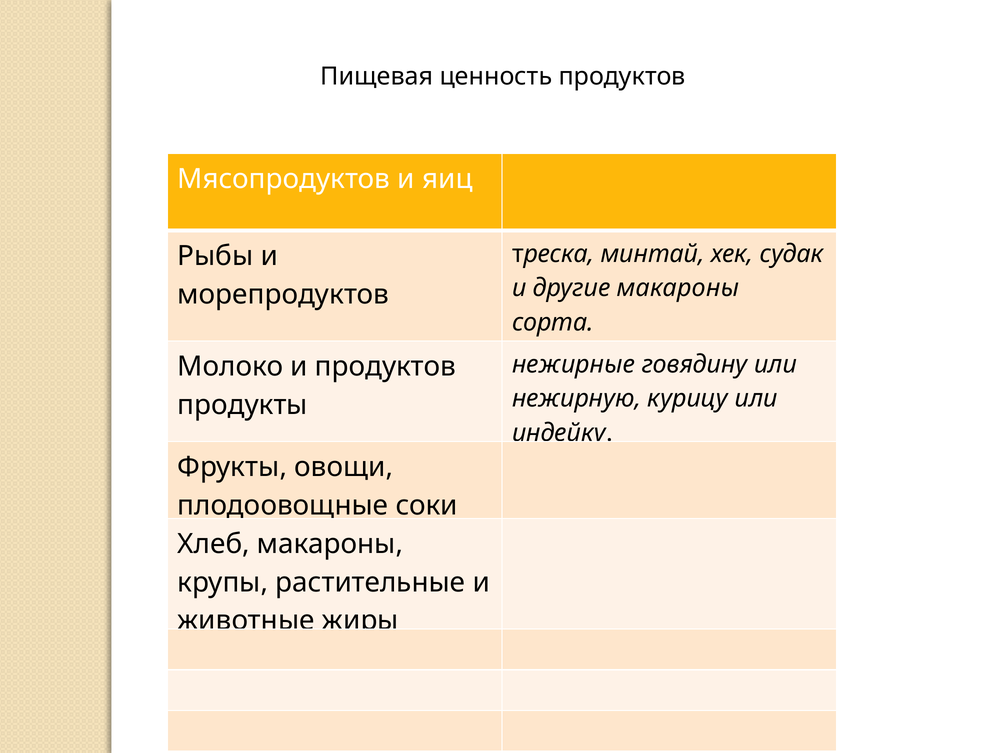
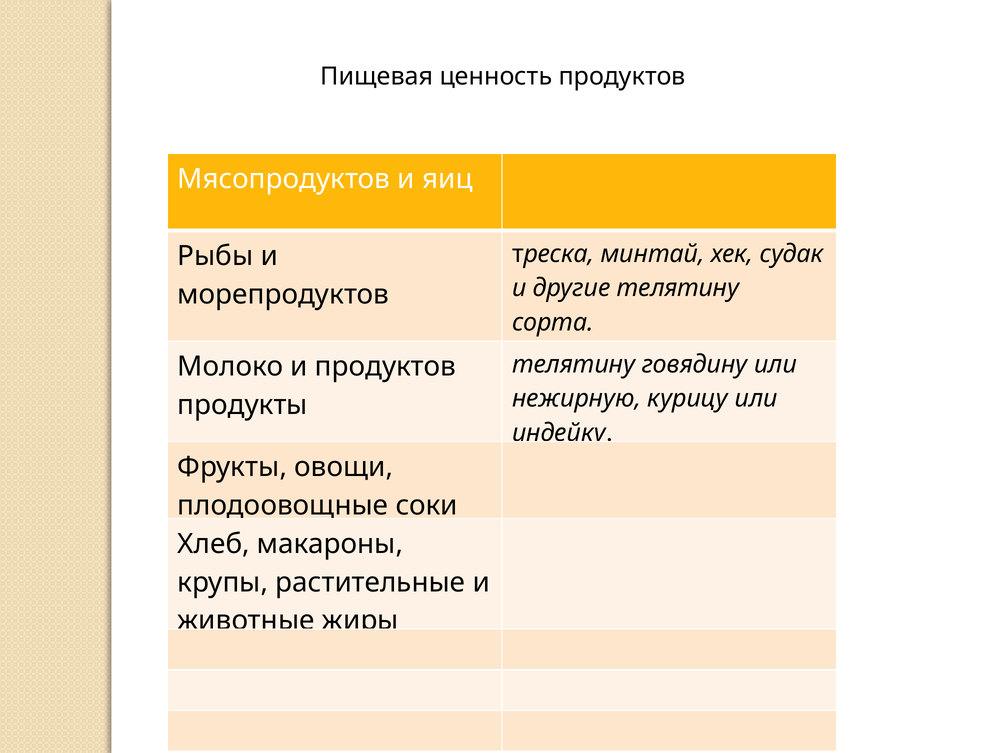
другие макароны: макароны -> телятину
нежирные at (574, 364): нежирные -> телятину
